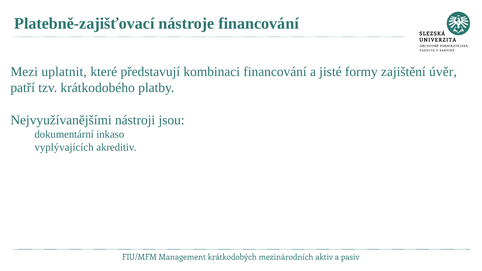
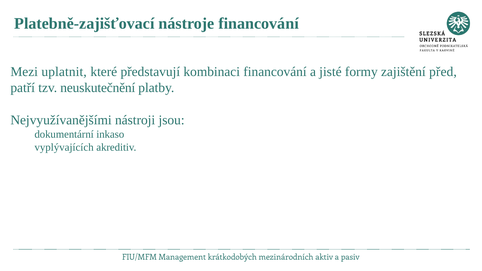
úvěr: úvěr -> před
krátkodobého: krátkodobého -> neuskutečnění
